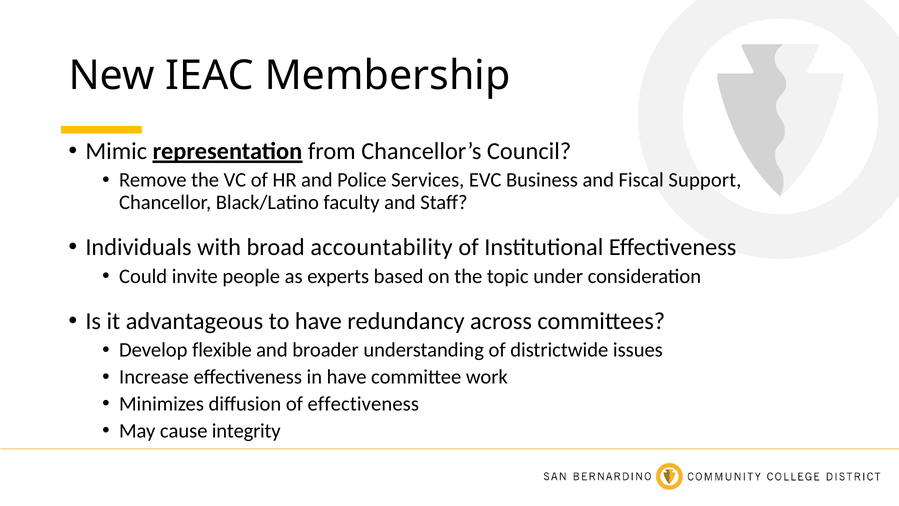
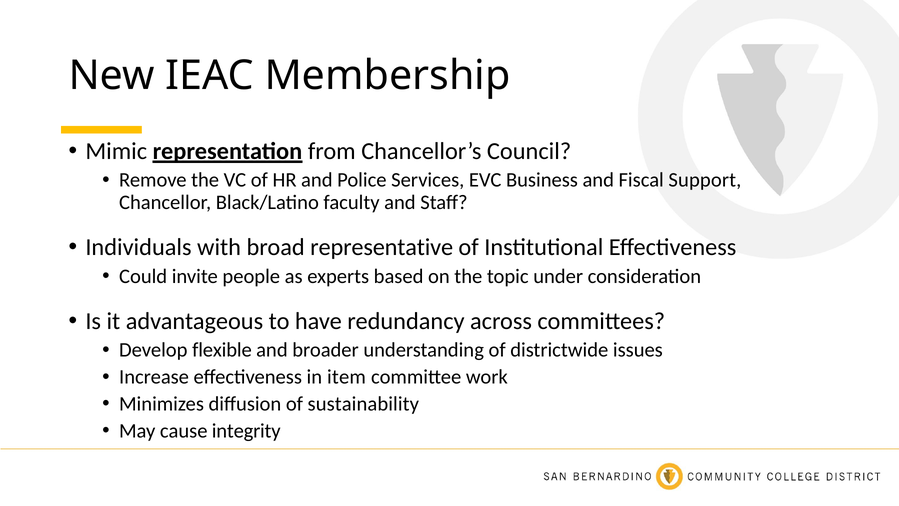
accountability: accountability -> representative
in have: have -> item
of effectiveness: effectiveness -> sustainability
